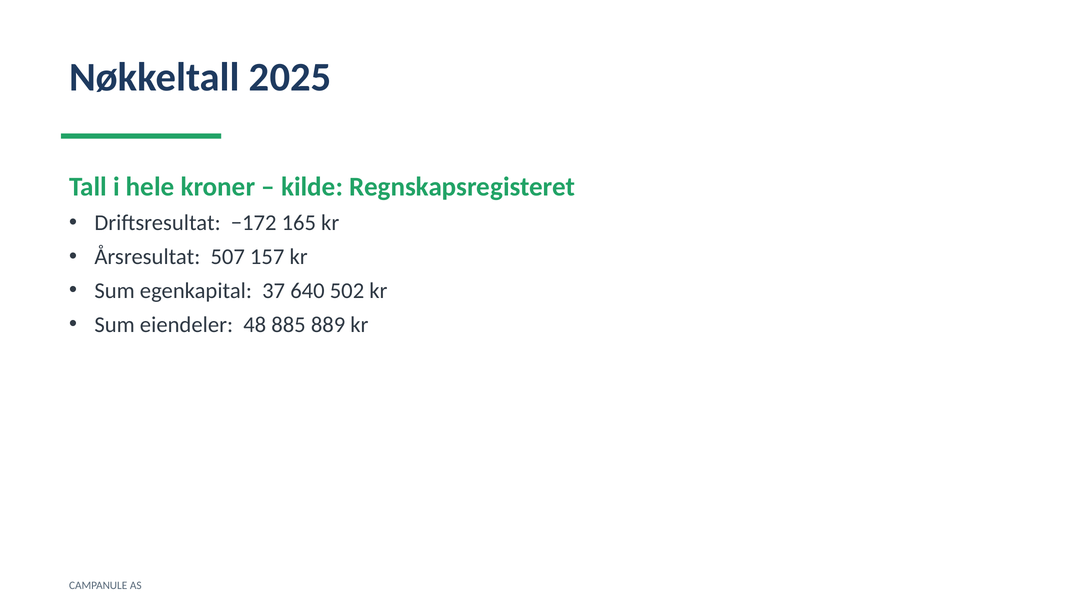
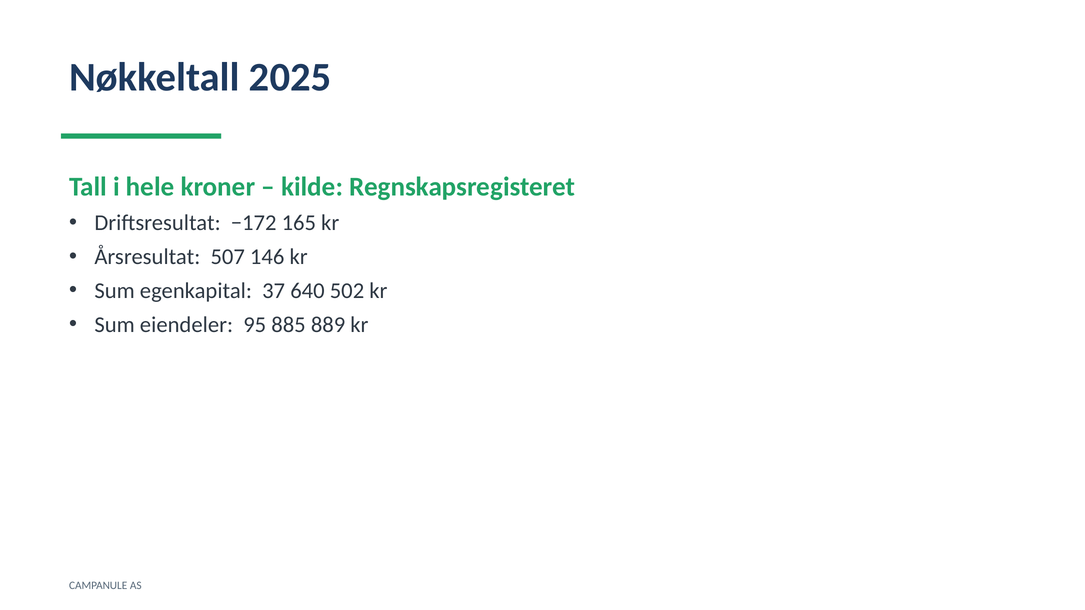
157: 157 -> 146
48: 48 -> 95
